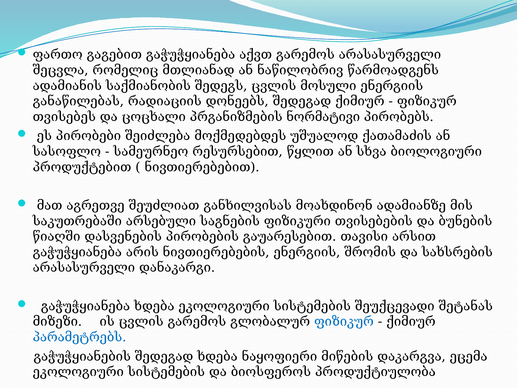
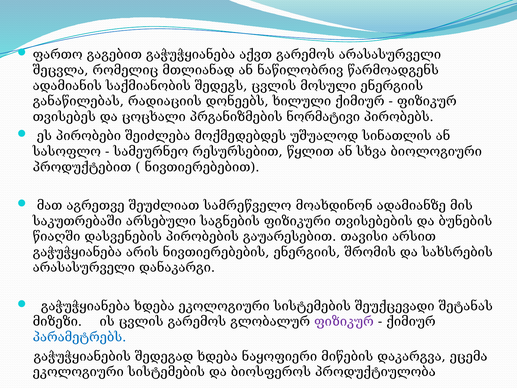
დონეებს შედეგად: შედეგად -> ხილული
ქათამაძის: ქათამაძის -> სინათლის
განხილვისას: განხილვისას -> სამრეწველო
ფიზიკურ at (344, 321) colour: blue -> purple
